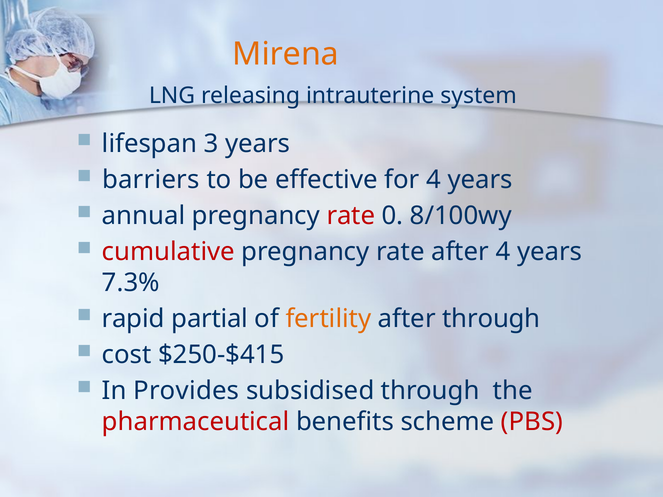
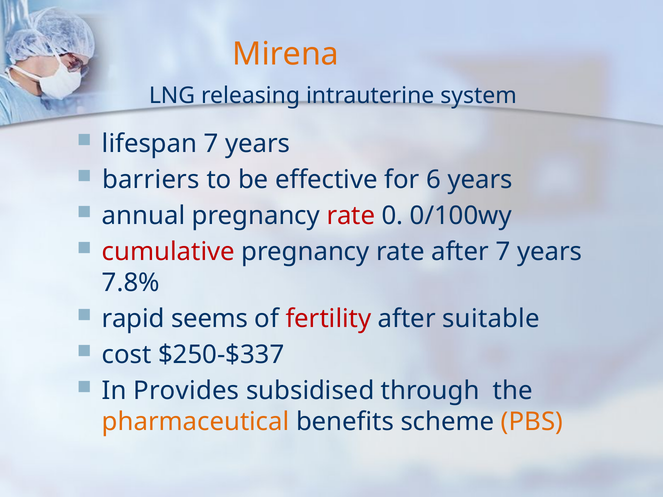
lifespan 3: 3 -> 7
for 4: 4 -> 6
8/100wy: 8/100wy -> 0/100wy
after 4: 4 -> 7
7.3%: 7.3% -> 7.8%
partial: partial -> seems
fertility colour: orange -> red
after through: through -> suitable
$250-$415: $250-$415 -> $250-$337
pharmaceutical colour: red -> orange
PBS colour: red -> orange
